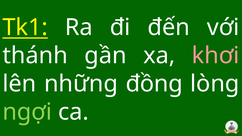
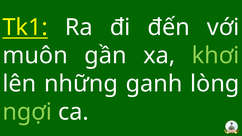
thánh: thánh -> muôn
khơi colour: pink -> light green
đồng: đồng -> ganh
